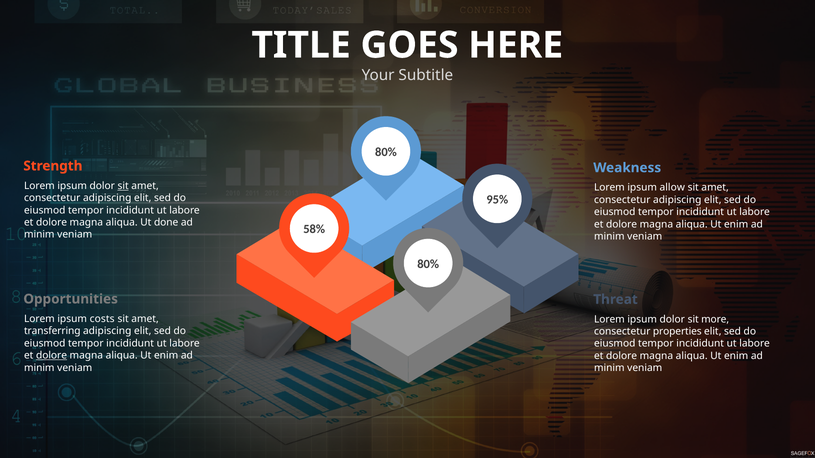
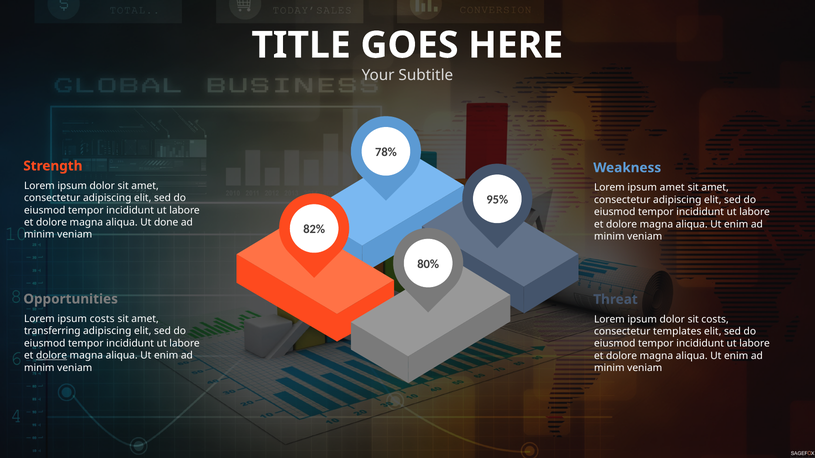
80% at (386, 152): 80% -> 78%
sit at (123, 186) underline: present -> none
ipsum allow: allow -> amet
58%: 58% -> 82%
sit more: more -> costs
properties: properties -> templates
